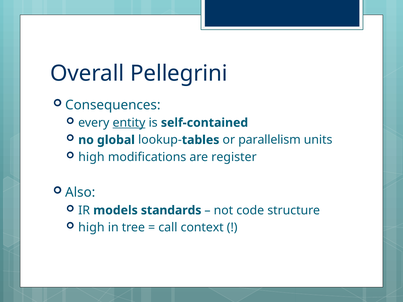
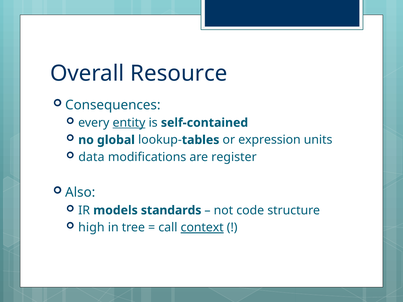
Pellegrini: Pellegrini -> Resource
parallelism: parallelism -> expression
high at (91, 157): high -> data
context underline: none -> present
